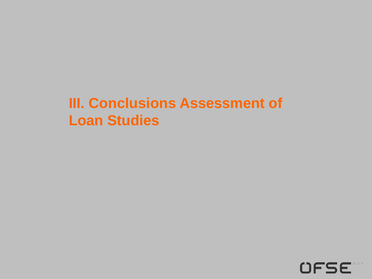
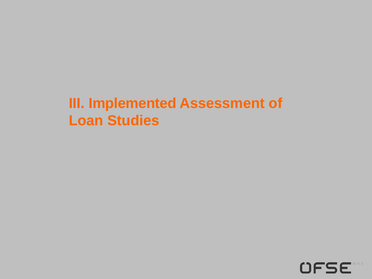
Conclusions: Conclusions -> Implemented
